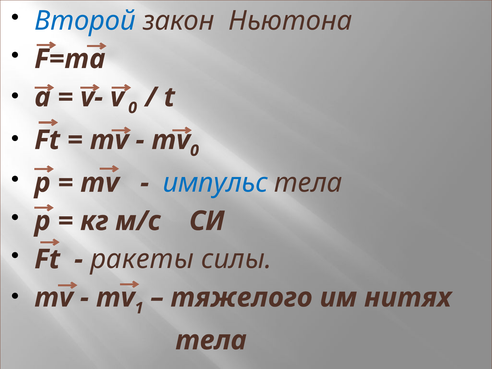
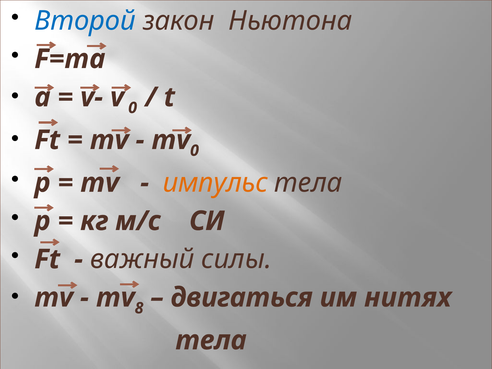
импульс colour: blue -> orange
ракеты: ракеты -> важный
1: 1 -> 8
тяжелого: тяжелого -> двигаться
